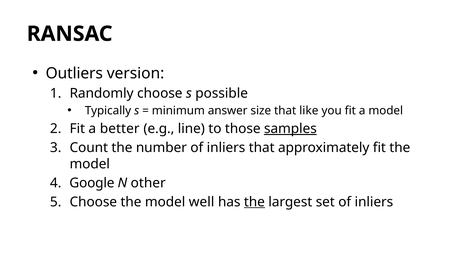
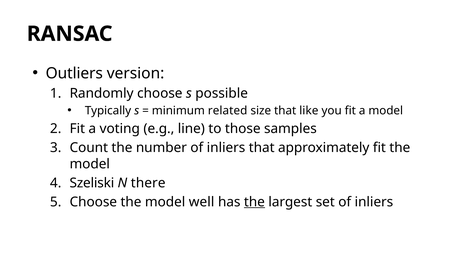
answer: answer -> related
better: better -> voting
samples underline: present -> none
Google: Google -> Szeliski
other: other -> there
